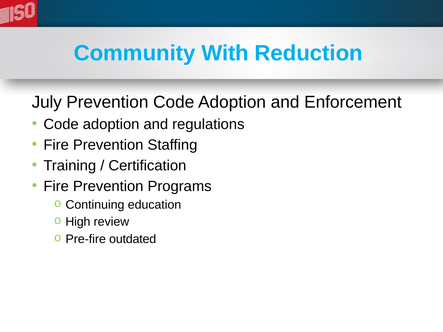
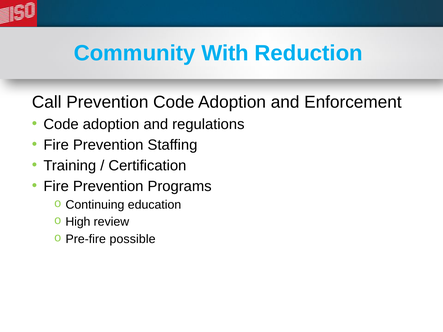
July: July -> Call
outdated: outdated -> possible
